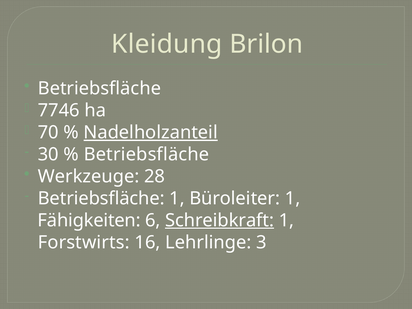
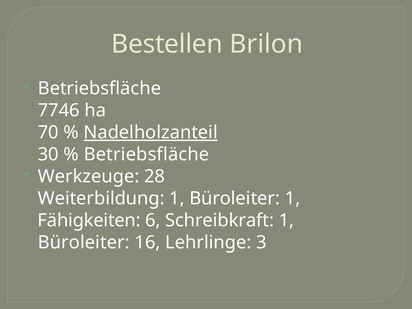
Kleidung: Kleidung -> Bestellen
Betriebsfläche at (101, 198): Betriebsfläche -> Weiterbildung
Schreibkraft underline: present -> none
Forstwirts at (84, 242): Forstwirts -> Büroleiter
